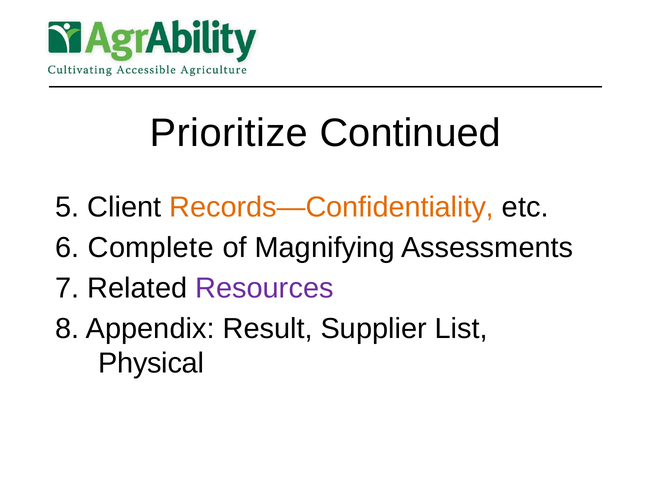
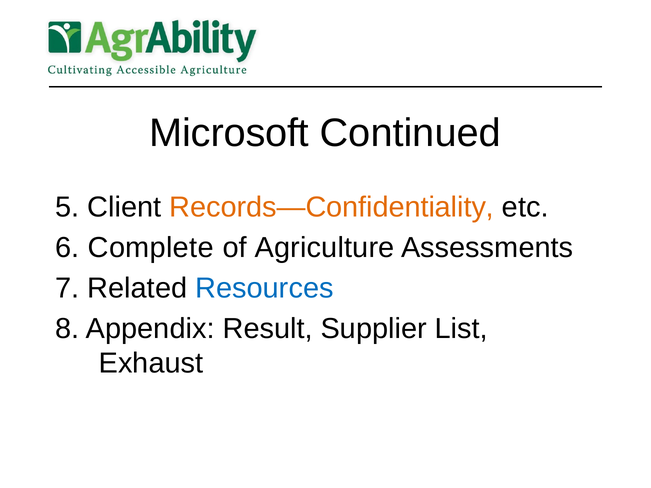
Prioritize: Prioritize -> Microsoft
Magnifying: Magnifying -> Agriculture
Resources colour: purple -> blue
Physical: Physical -> Exhaust
